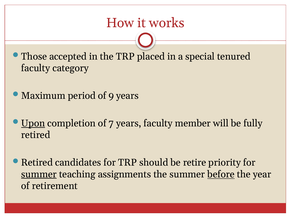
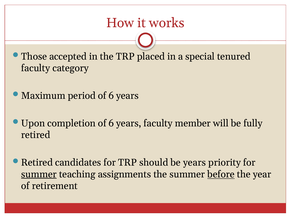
period of 9: 9 -> 6
Upon underline: present -> none
completion of 7: 7 -> 6
be retire: retire -> years
